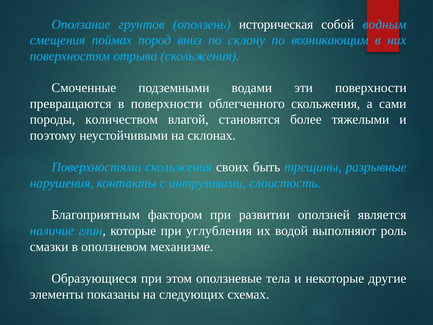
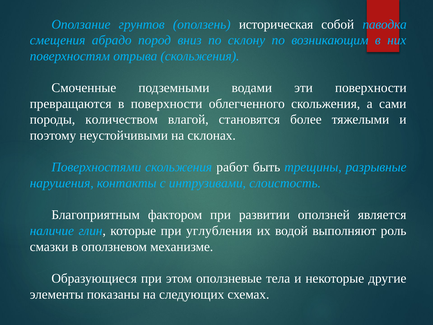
водным: водным -> паводка
поймах: поймах -> абрадо
своих: своих -> работ
